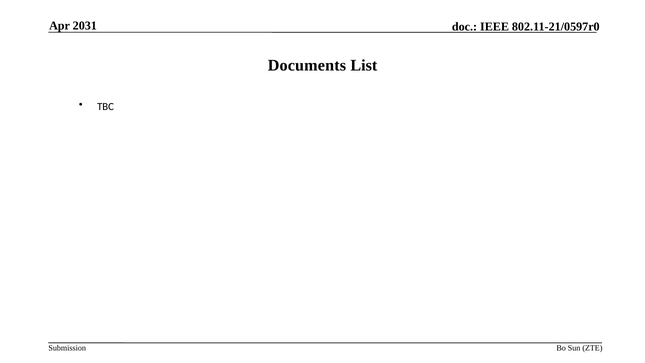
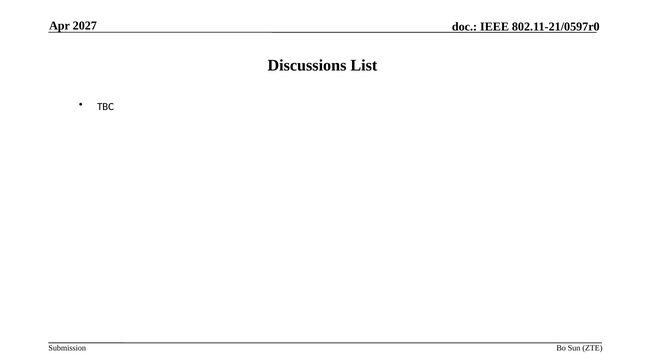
2031: 2031 -> 2027
Documents: Documents -> Discussions
